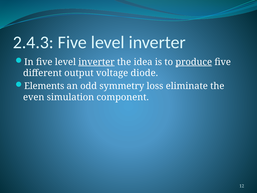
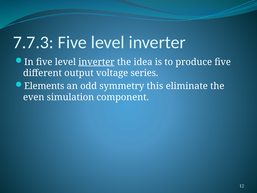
2.4.3: 2.4.3 -> 7.7.3
produce underline: present -> none
diode: diode -> series
loss: loss -> this
